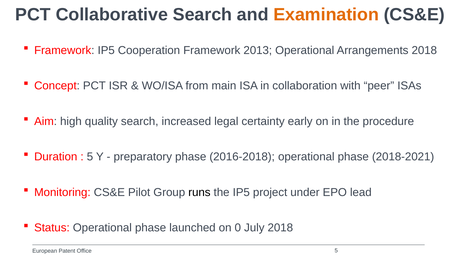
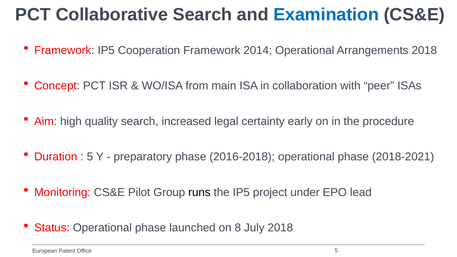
Examination colour: orange -> blue
2013: 2013 -> 2014
0: 0 -> 8
